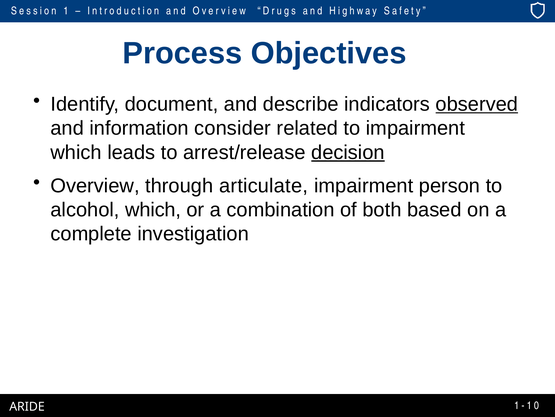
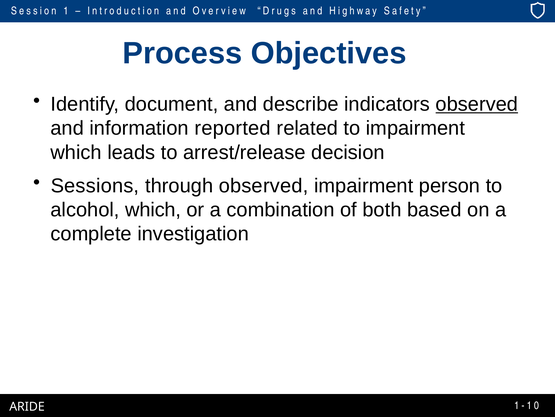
consider: consider -> reported
decision underline: present -> none
Overview at (95, 185): Overview -> Sessions
through articulate: articulate -> observed
